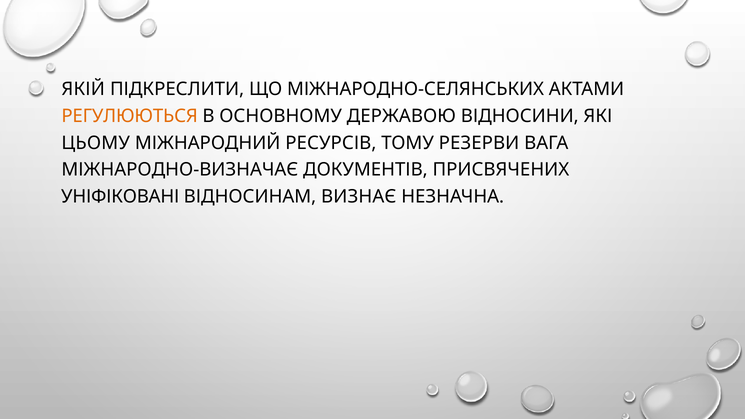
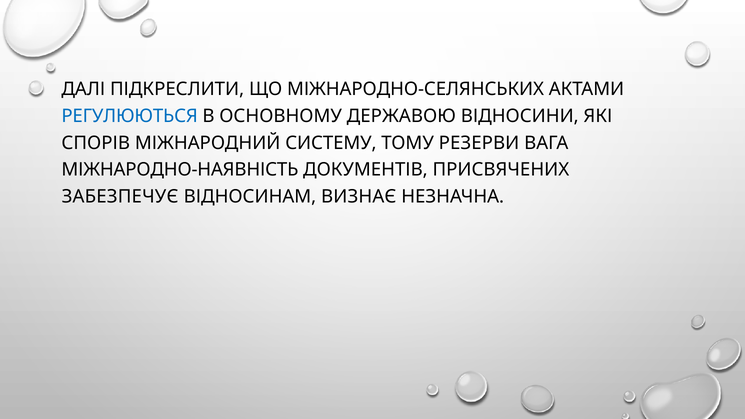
ЯКІЙ: ЯКІЙ -> ДАЛІ
РЕГУЛЮЮТЬСЯ colour: orange -> blue
ЦЬОМУ: ЦЬОМУ -> СПОРІВ
РЕСУРСІВ: РЕСУРСІВ -> СИСТЕМУ
МІЖНАРОДНО-ВИЗНАЧАЄ: МІЖНАРОДНО-ВИЗНАЧАЄ -> МІЖНАРОДНО-НАЯВНІСТЬ
УНІФІКОВАНІ: УНІФІКОВАНІ -> ЗАБЕЗПЕЧУЄ
